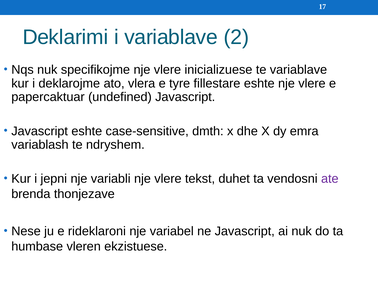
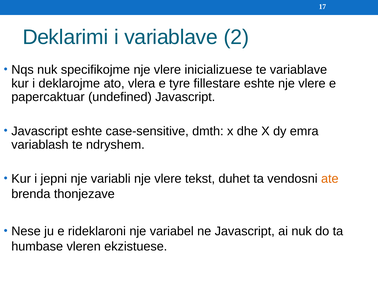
ate colour: purple -> orange
